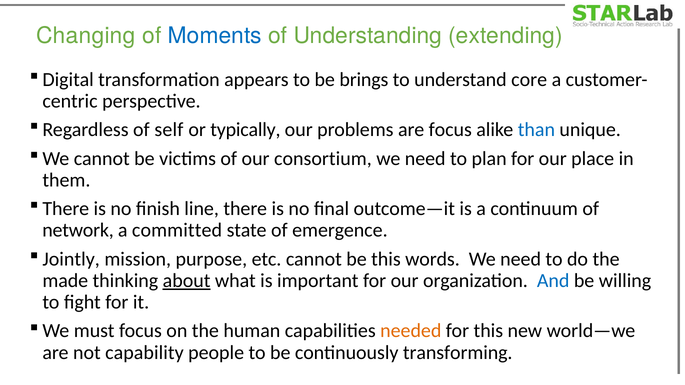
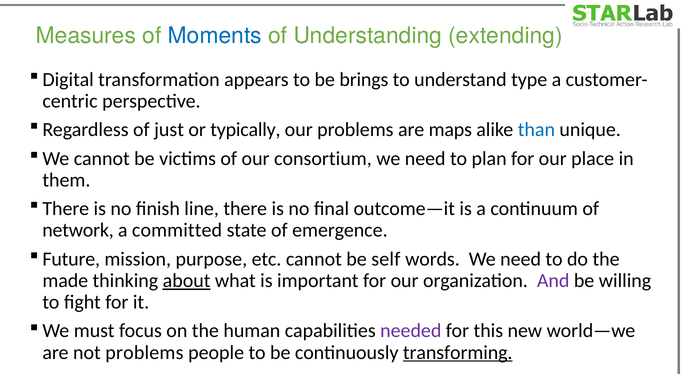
Changing: Changing -> Measures
core: core -> type
self: self -> just
are focus: focus -> maps
Jointly: Jointly -> Future
be this: this -> self
And colour: blue -> purple
needed colour: orange -> purple
not capability: capability -> problems
transforming underline: none -> present
